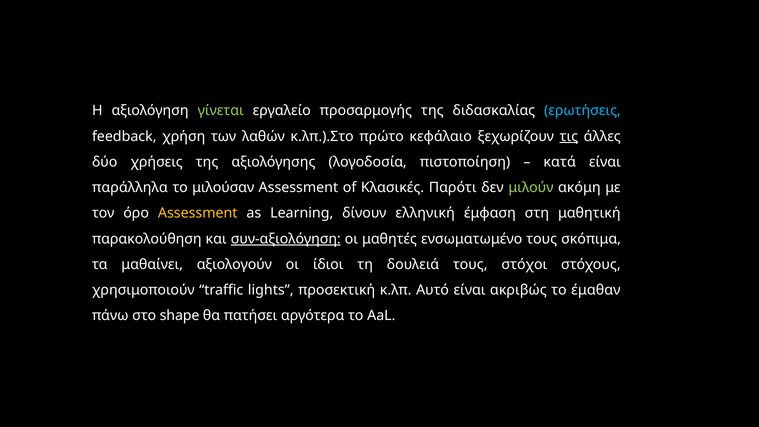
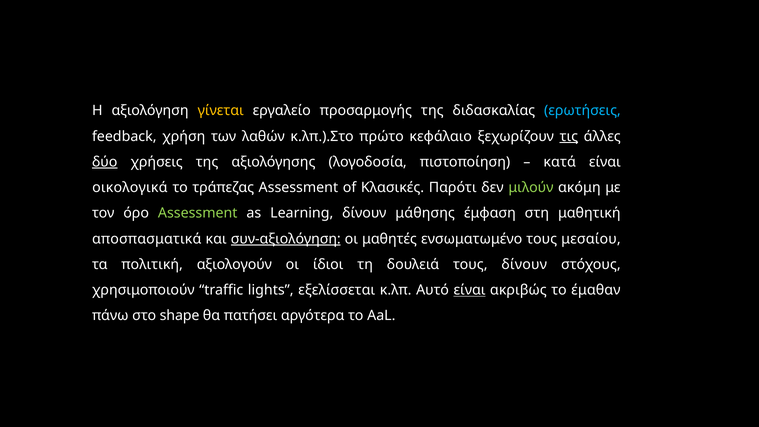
γίνεται colour: light green -> yellow
δύο underline: none -> present
παράλληλα: παράλληλα -> οικολογικά
μιλούσαν: μιλούσαν -> τράπεζας
Assessment at (198, 213) colour: yellow -> light green
ελληνική: ελληνική -> μάθησης
παρακολούθηση: παρακολούθηση -> αποσπασματικά
σκόπιμα: σκόπιμα -> μεσαίου
μαθαίνει: μαθαίνει -> πολιτική
τους στόχοι: στόχοι -> δίνουν
προσεκτική: προσεκτική -> εξελίσσεται
είναι at (470, 290) underline: none -> present
